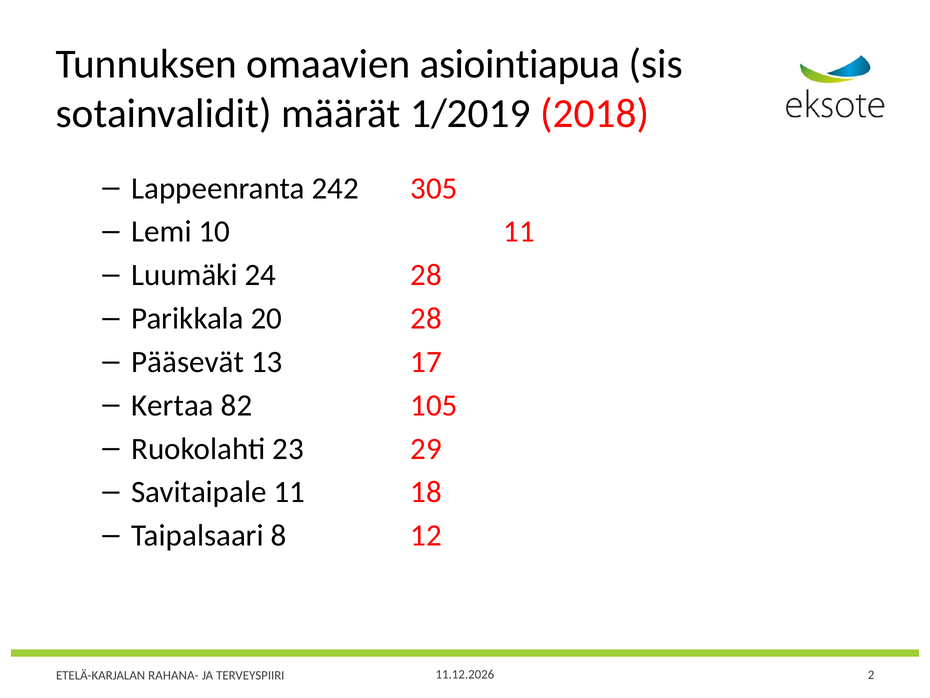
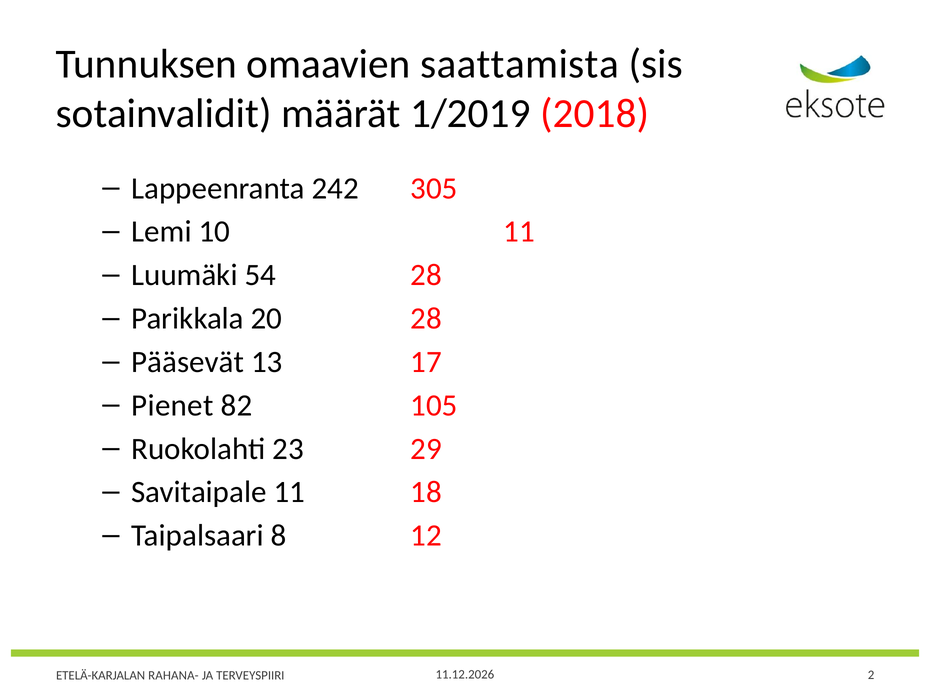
asiointiapua: asiointiapua -> saattamista
24: 24 -> 54
Kertaa: Kertaa -> Pienet
